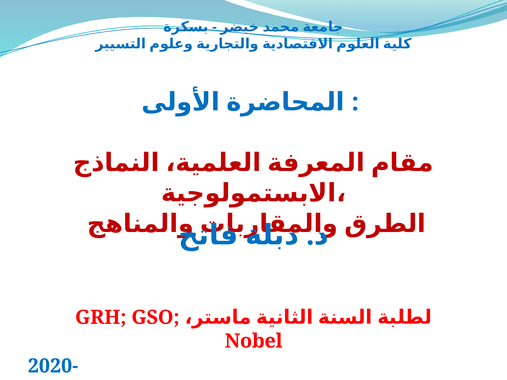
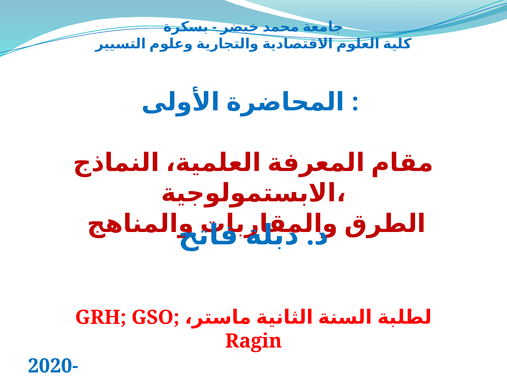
Nobel: Nobel -> Ragin
